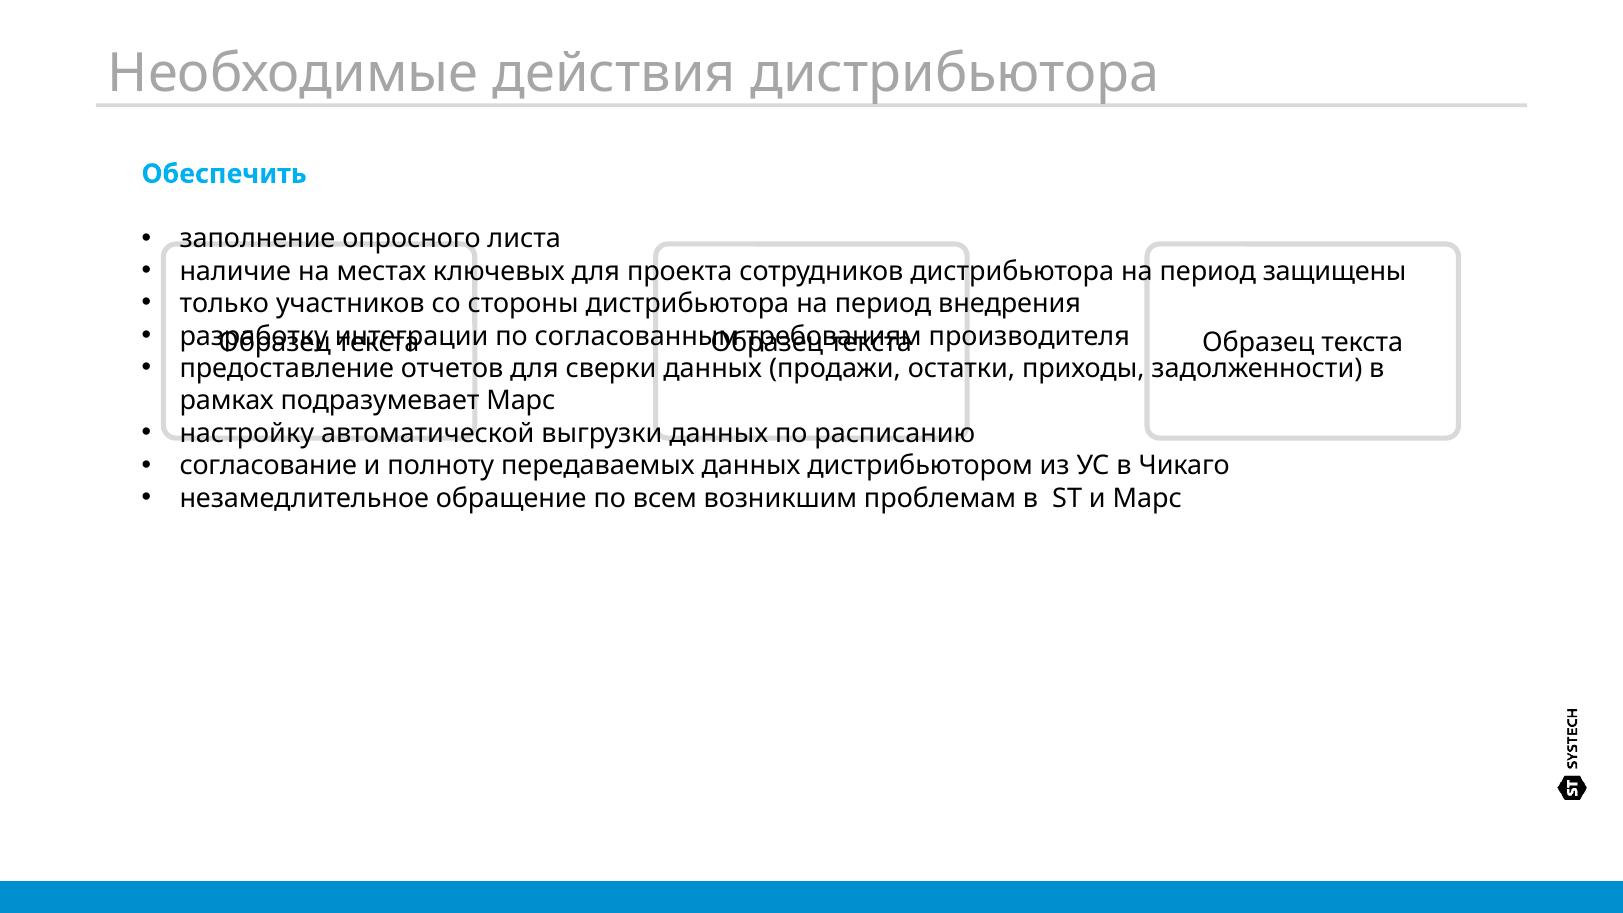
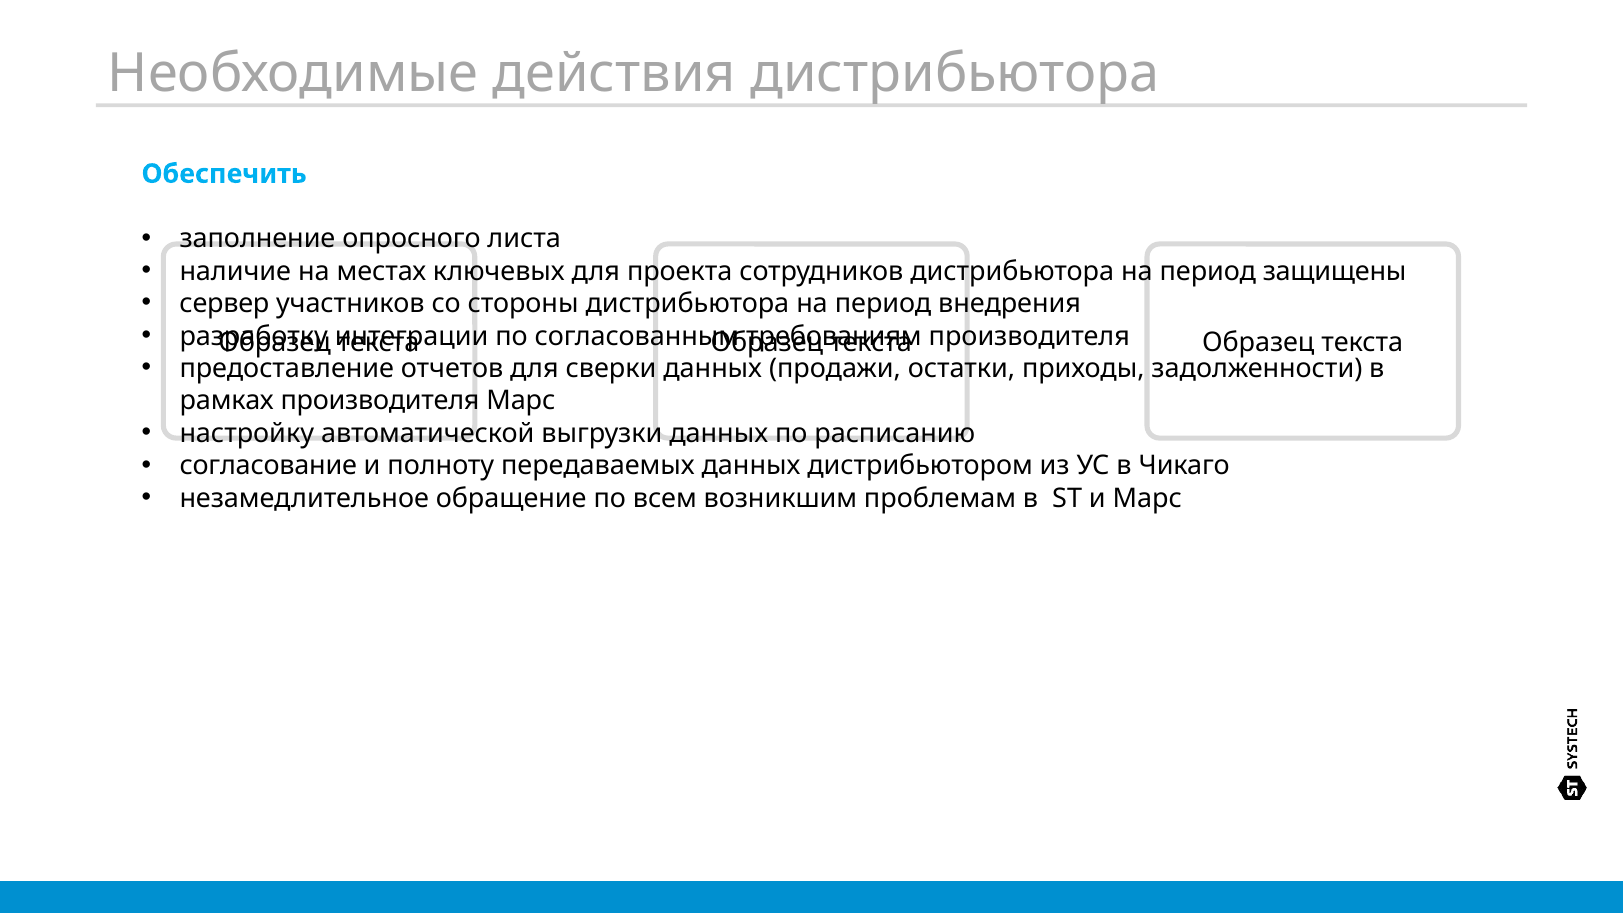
только: только -> сервер
рамках подразумевает: подразумевает -> производителя
